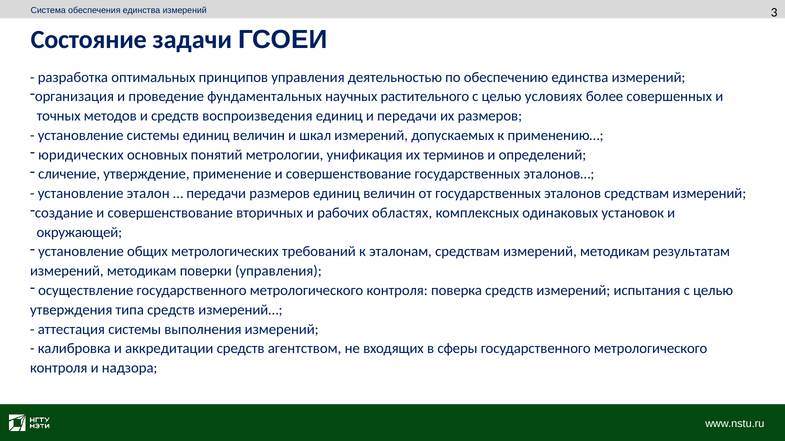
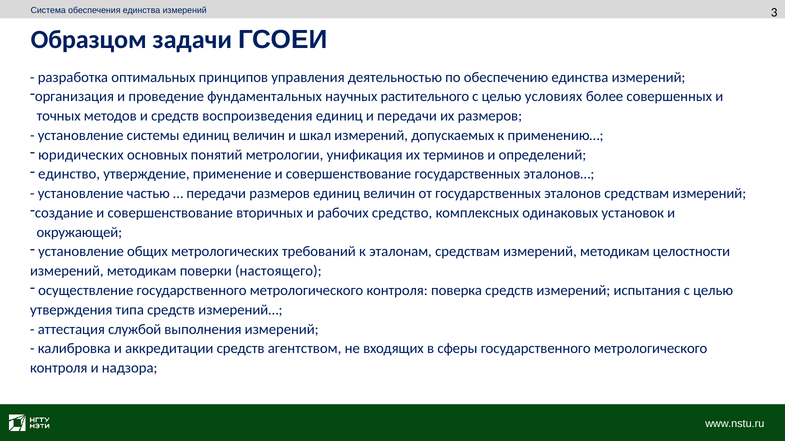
Состояние: Состояние -> Образцом
сличение: сличение -> единство
эталон: эталон -> частью
областях: областях -> средство
результатам: результатам -> целостности
поверки управления: управления -> настоящего
аттестация системы: системы -> службой
